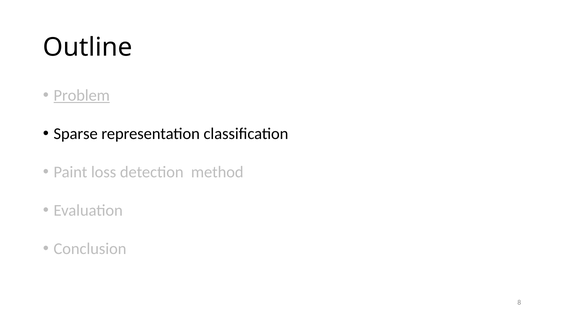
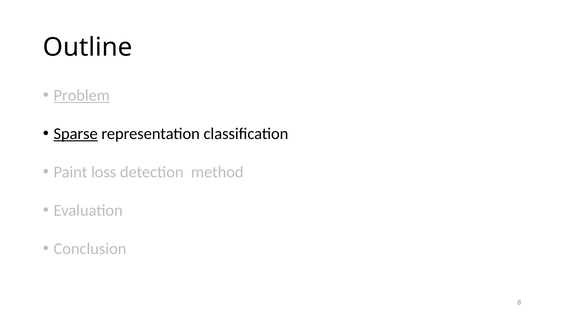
Sparse underline: none -> present
